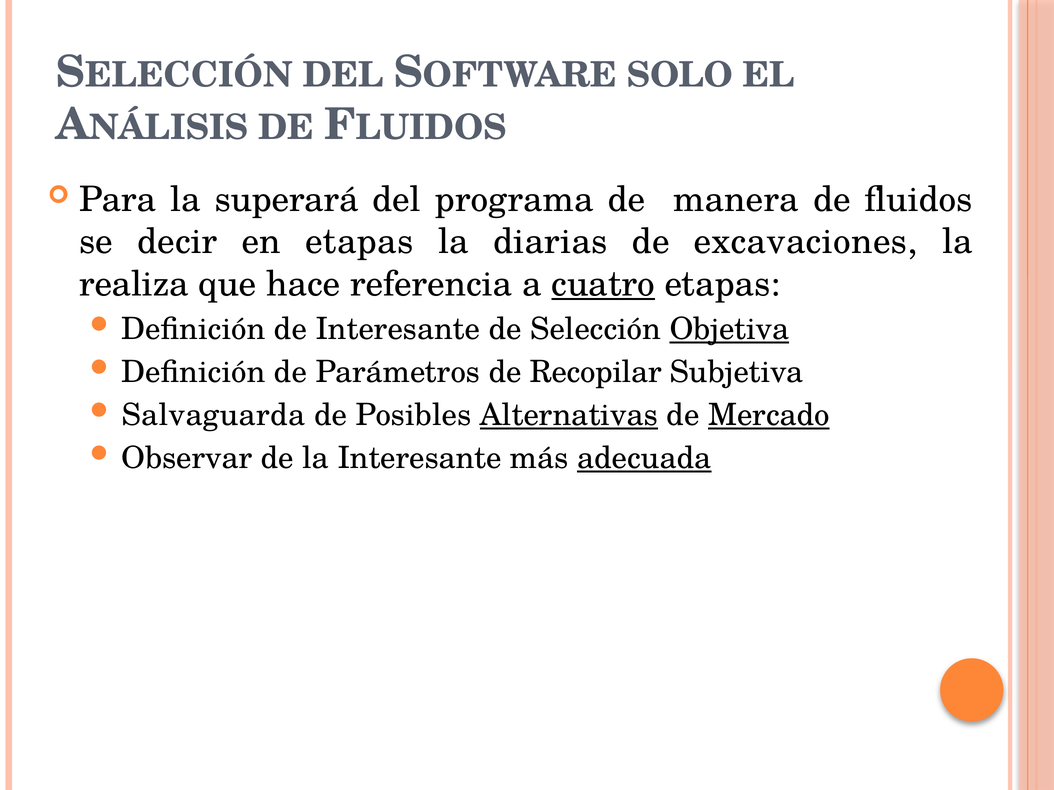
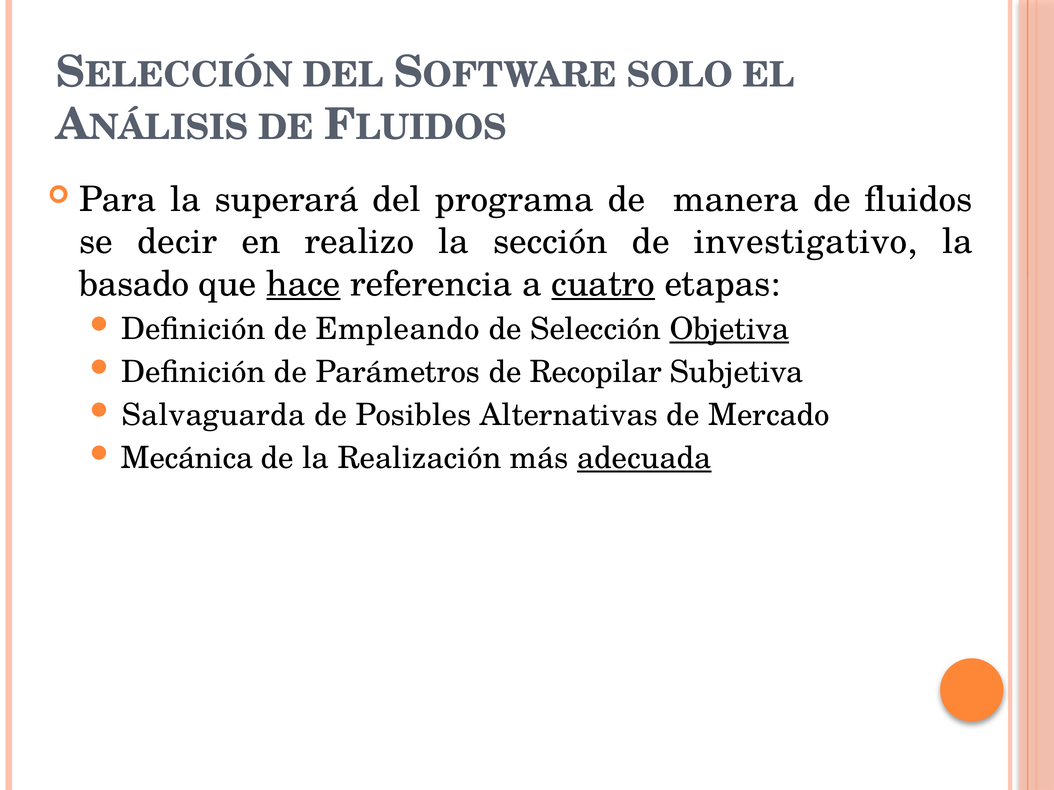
en etapas: etapas -> realizo
diarias: diarias -> sección
excavaciones: excavaciones -> investigativo
realiza: realiza -> basado
hace underline: none -> present
de Interesante: Interesante -> Empleando
Alternativas underline: present -> none
Mercado underline: present -> none
Observar: Observar -> Mecánica
la Interesante: Interesante -> Realización
